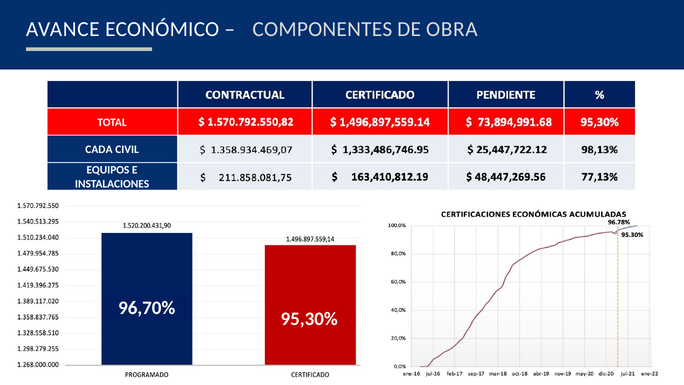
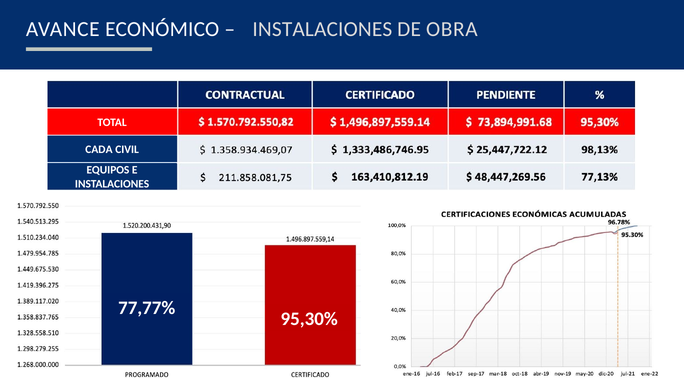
COMPONENTES at (322, 29): COMPONENTES -> INSTALACIONES
96,70%: 96,70% -> 77,77%
